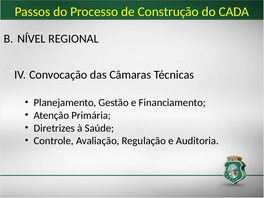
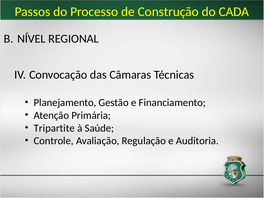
Diretrizes: Diretrizes -> Tripartite
